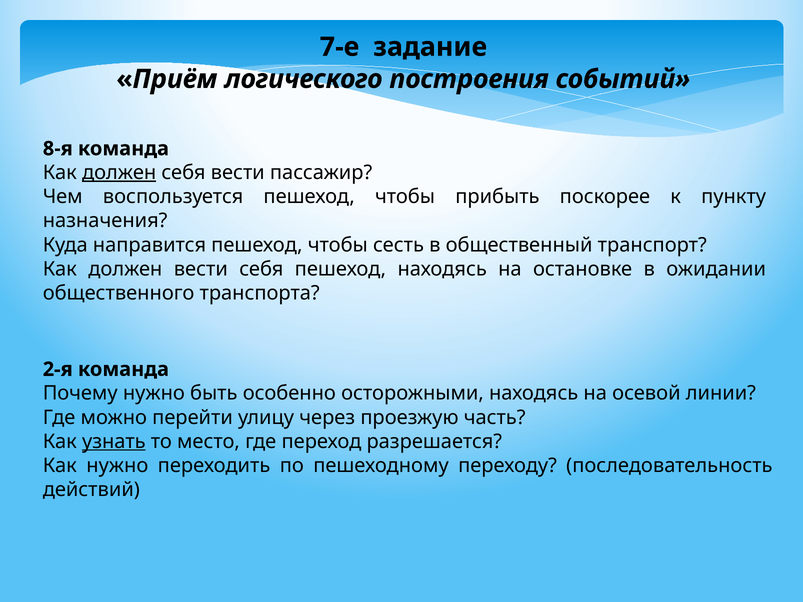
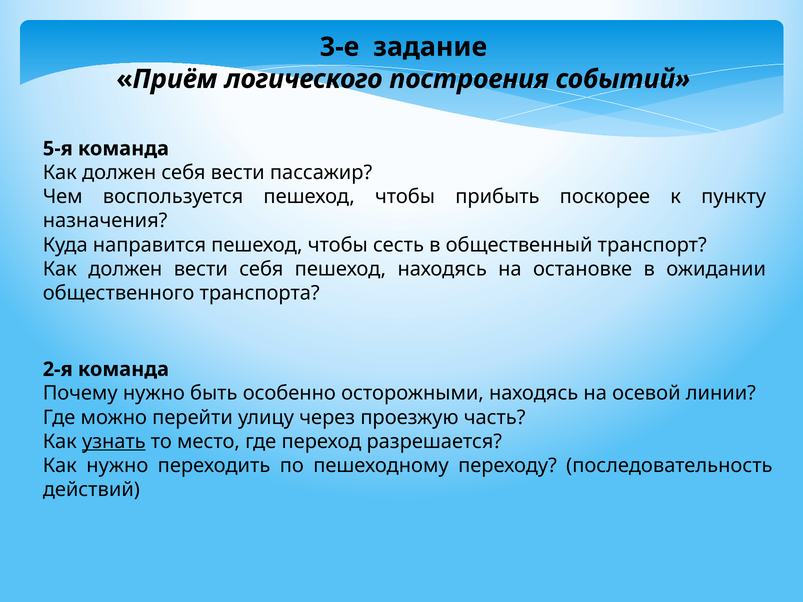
7-е: 7-е -> 3-е
8-я: 8-я -> 5-я
должен at (119, 173) underline: present -> none
